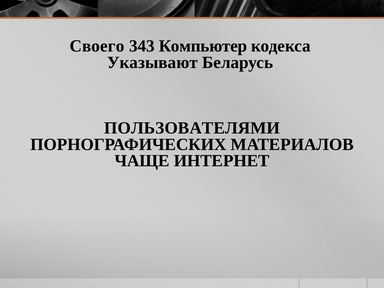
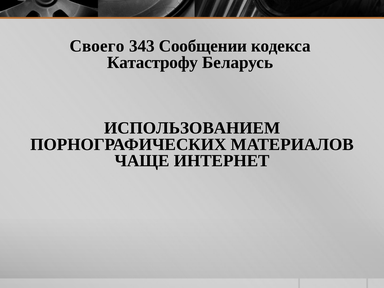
Компьютер: Компьютер -> Сообщении
Указывают: Указывают -> Катастрофу
ПОЛЬЗОВАТЕЛЯМИ: ПОЛЬЗОВАТЕЛЯМИ -> ИСПОЛЬЗОВАНИЕМ
